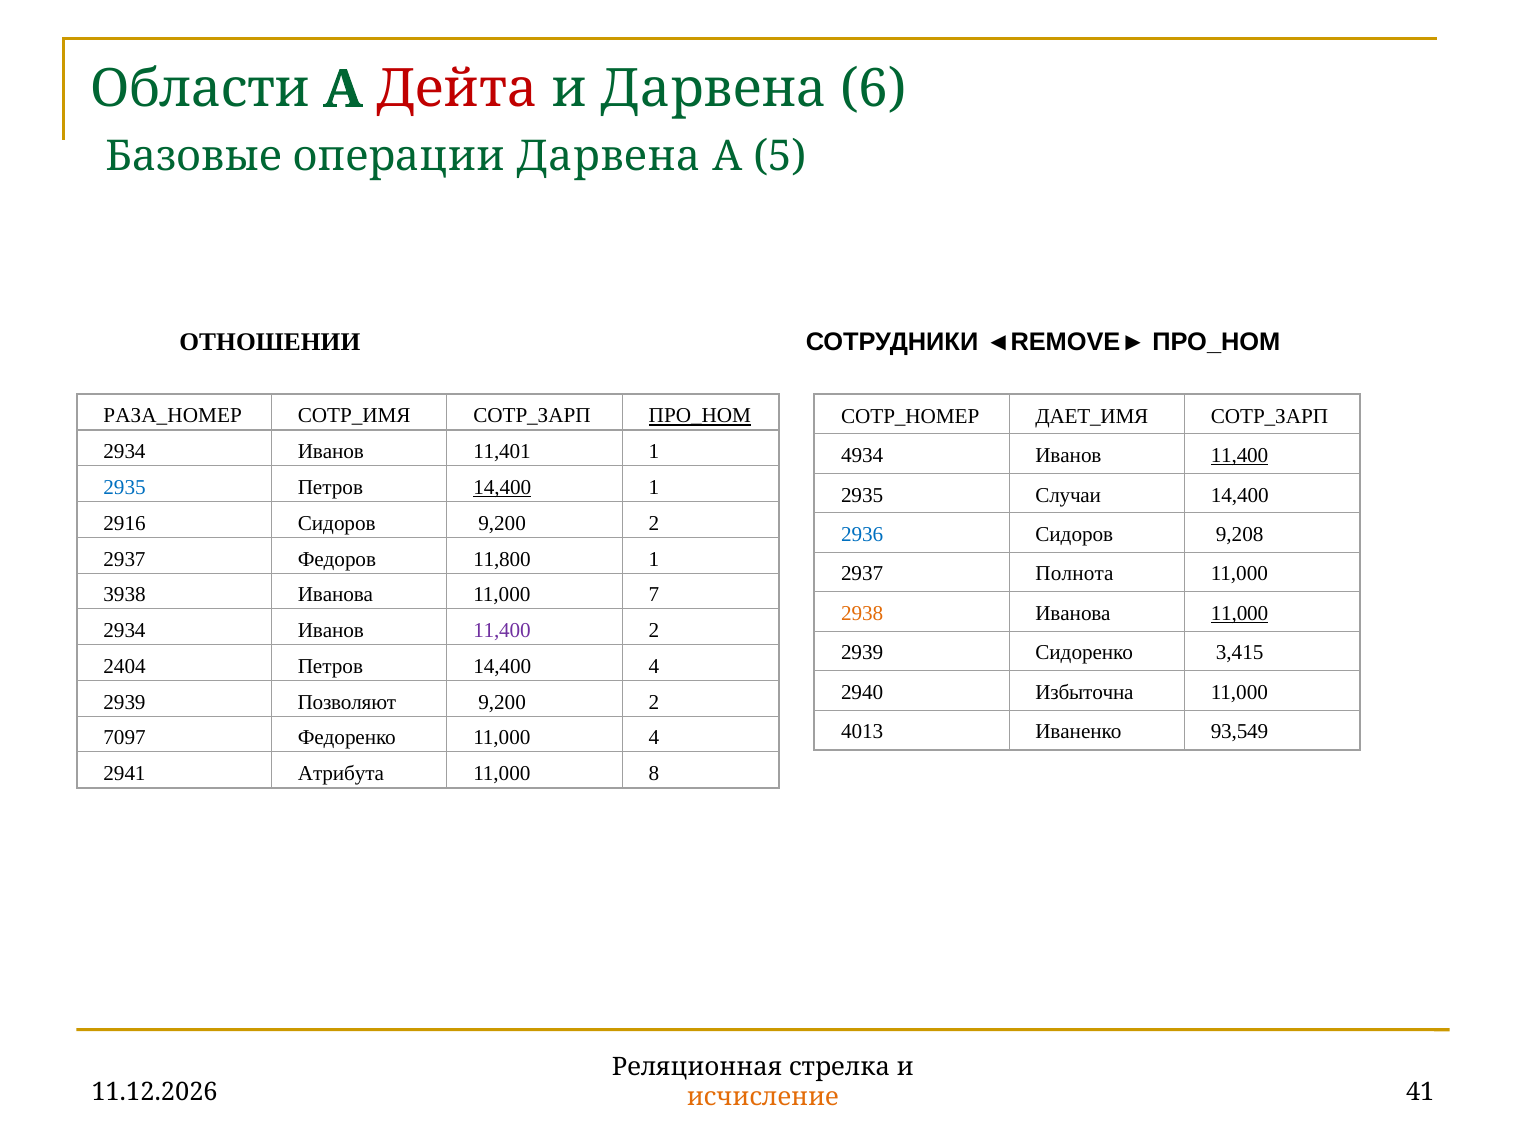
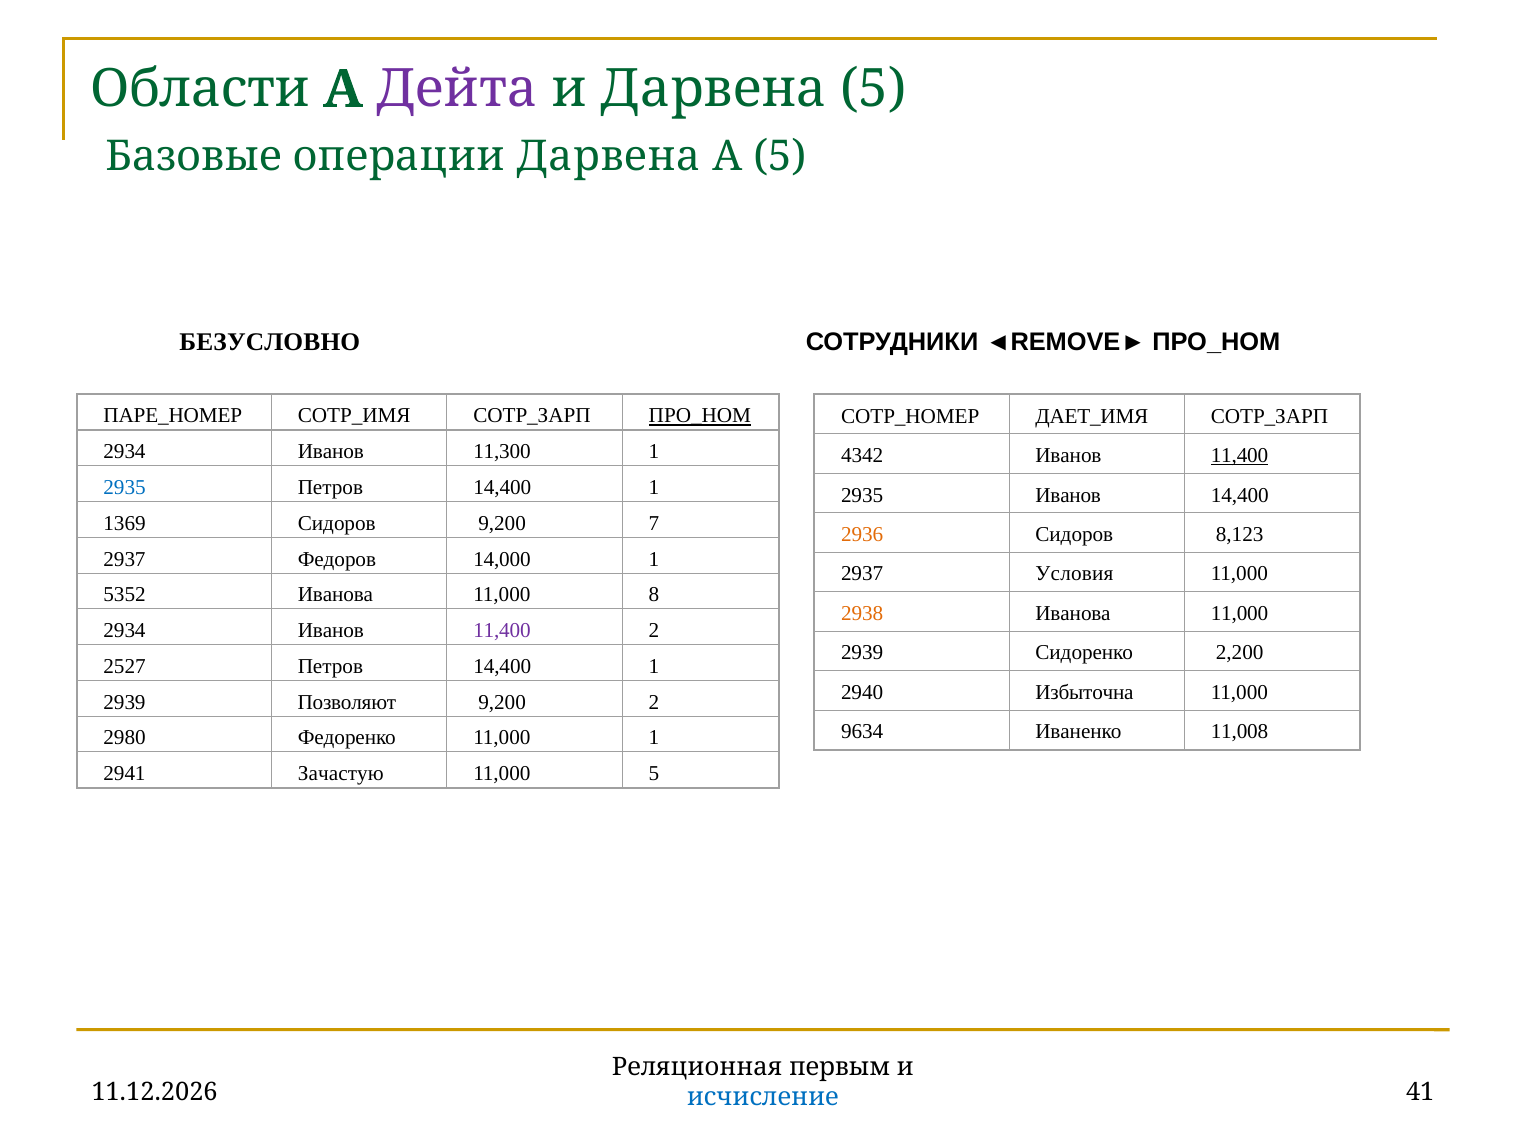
Дейта colour: red -> purple
Дарвена 6: 6 -> 5
ОТНОШЕНИИ: ОТНОШЕНИИ -> БЕЗУСЛОВНО
РАЗА_НОМЕР: РАЗА_НОМЕР -> ПАРЕ_НОМЕР
11,401: 11,401 -> 11,300
4934: 4934 -> 4342
14,400 at (502, 488) underline: present -> none
2935 Случаи: Случаи -> Иванов
2916: 2916 -> 1369
Сидоров 9,200 2: 2 -> 7
2936 colour: blue -> orange
9,208: 9,208 -> 8,123
11,800: 11,800 -> 14,000
Полнота: Полнота -> Условия
3938: 3938 -> 5352
7: 7 -> 8
11,000 at (1239, 614) underline: present -> none
3,415: 3,415 -> 2,200
2404: 2404 -> 2527
4 at (654, 667): 4 -> 1
4013: 4013 -> 9634
93,549: 93,549 -> 11,008
7097: 7097 -> 2980
11,000 4: 4 -> 1
Атрибута: Атрибута -> Зачастую
11,000 8: 8 -> 5
стрелка: стрелка -> первым
исчисление colour: orange -> blue
